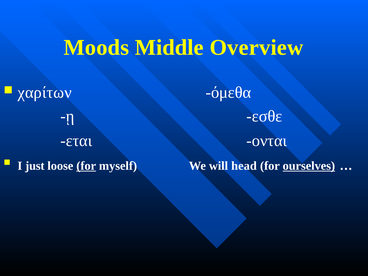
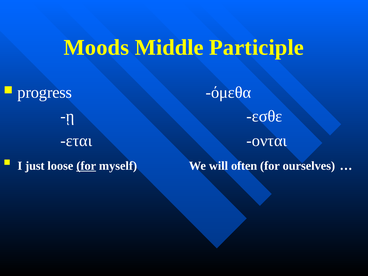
Overview: Overview -> Participle
χαρίτων: χαρίτων -> progress
head: head -> often
ourselves underline: present -> none
